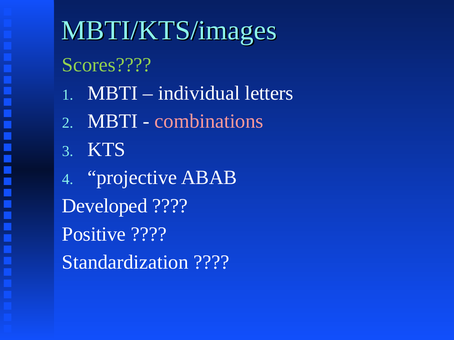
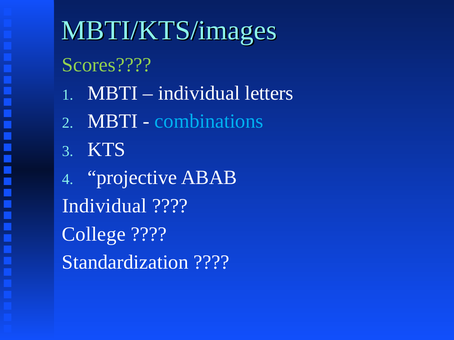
combinations colour: pink -> light blue
Developed at (105, 206): Developed -> Individual
Positive: Positive -> College
